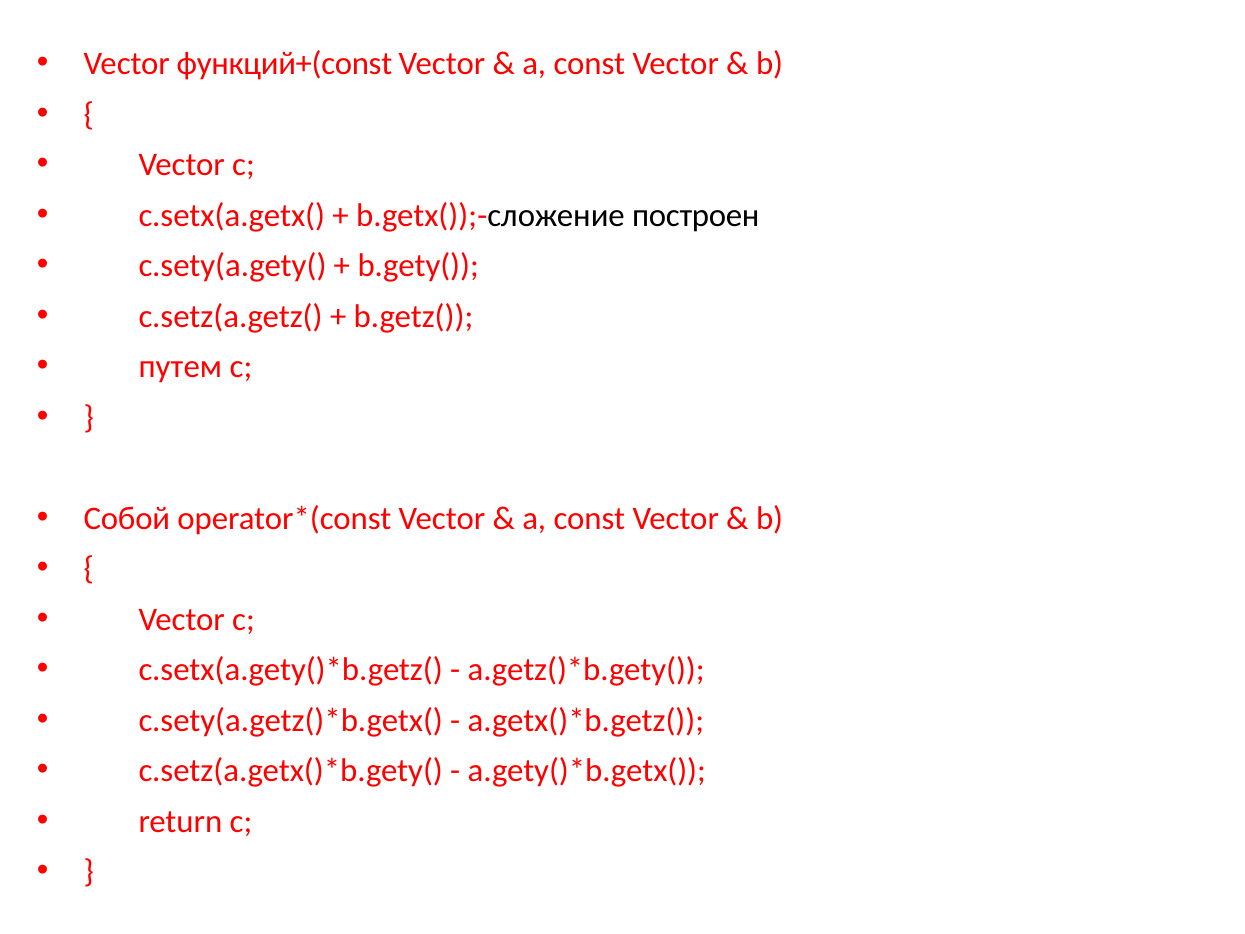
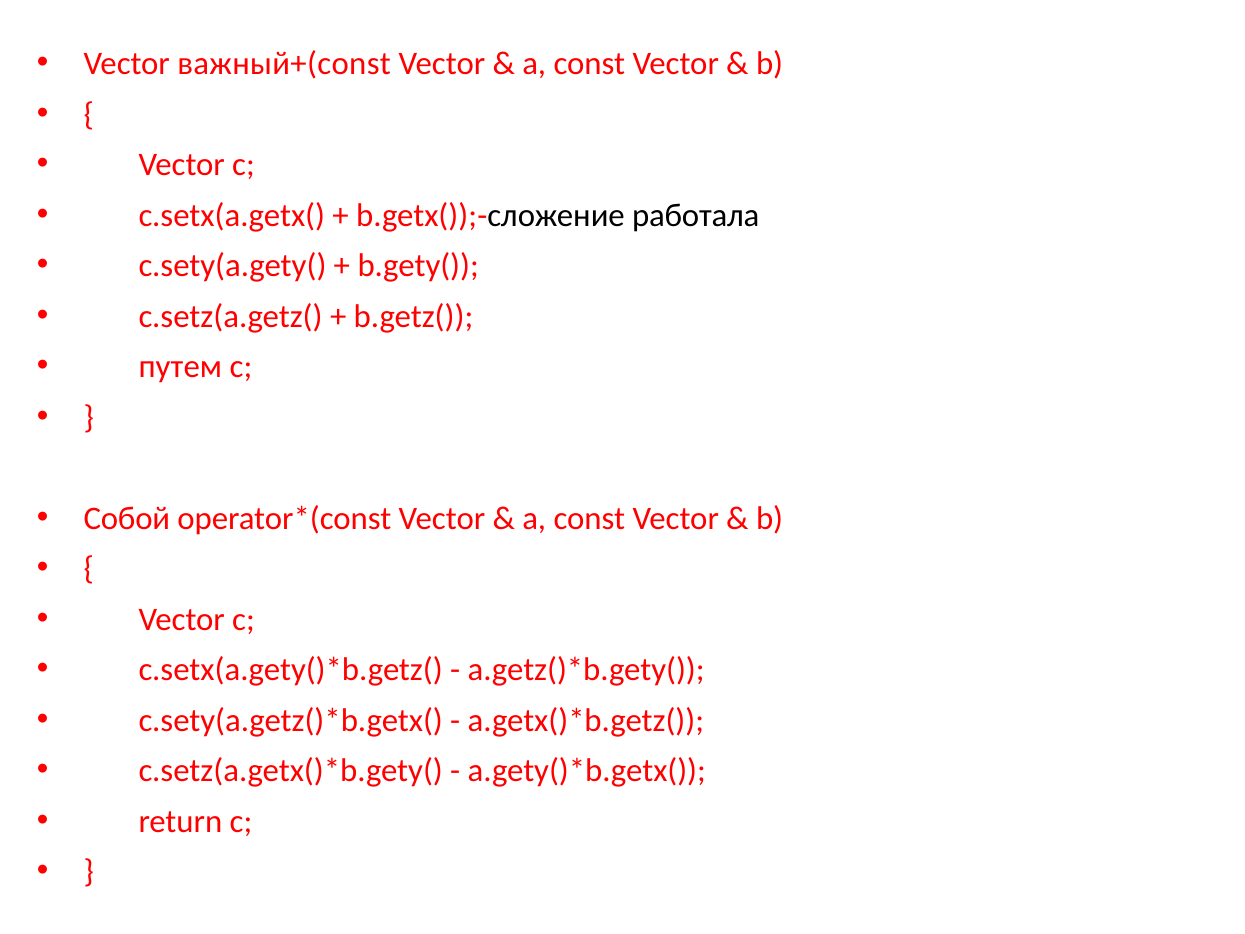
функций+(const: функций+(const -> важный+(const
построен: построен -> работала
